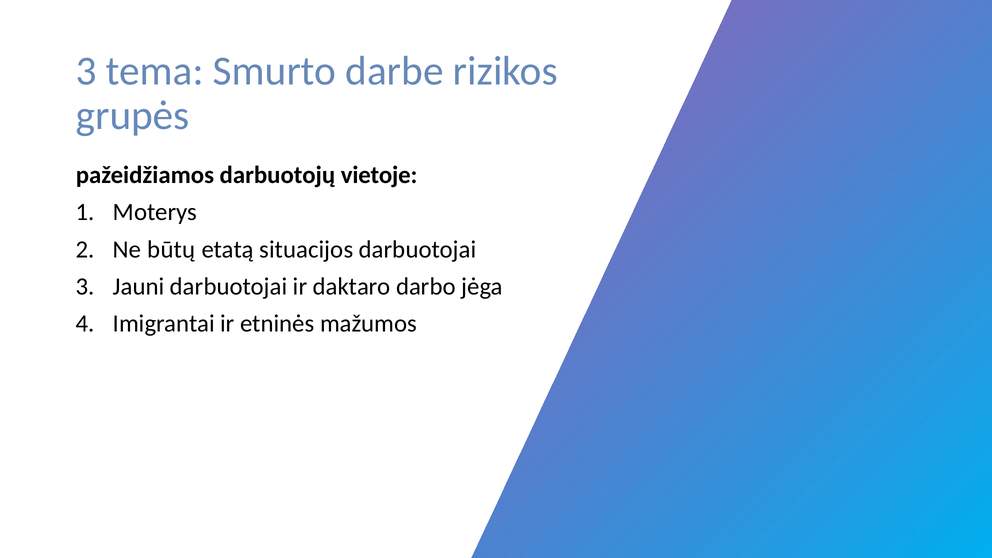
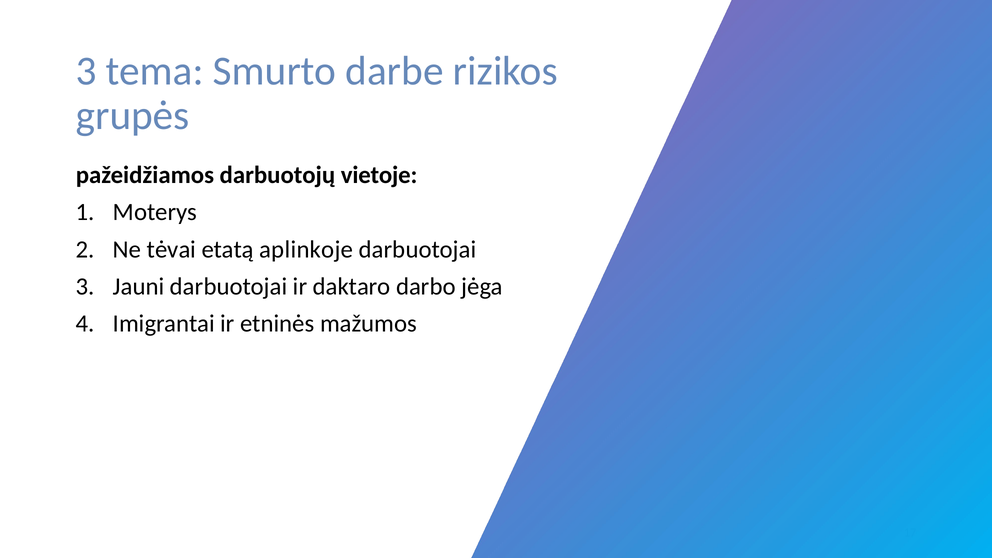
būtų: būtų -> tėvai
situacijos: situacijos -> aplinkoje
